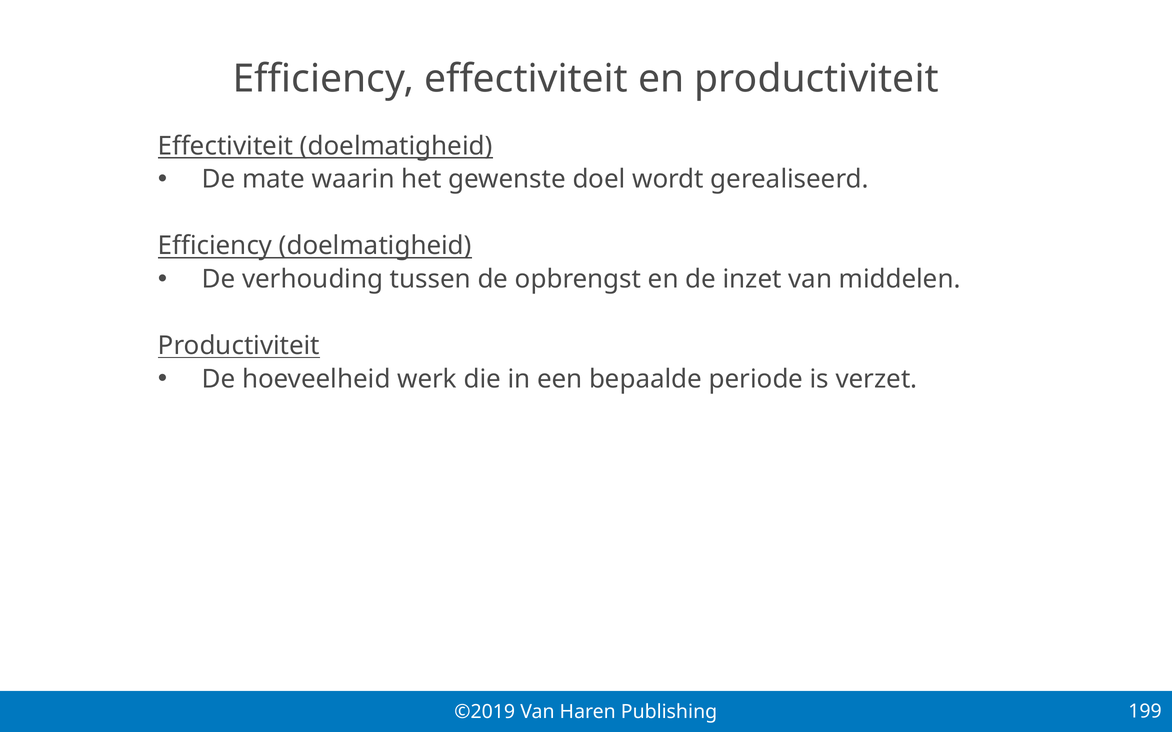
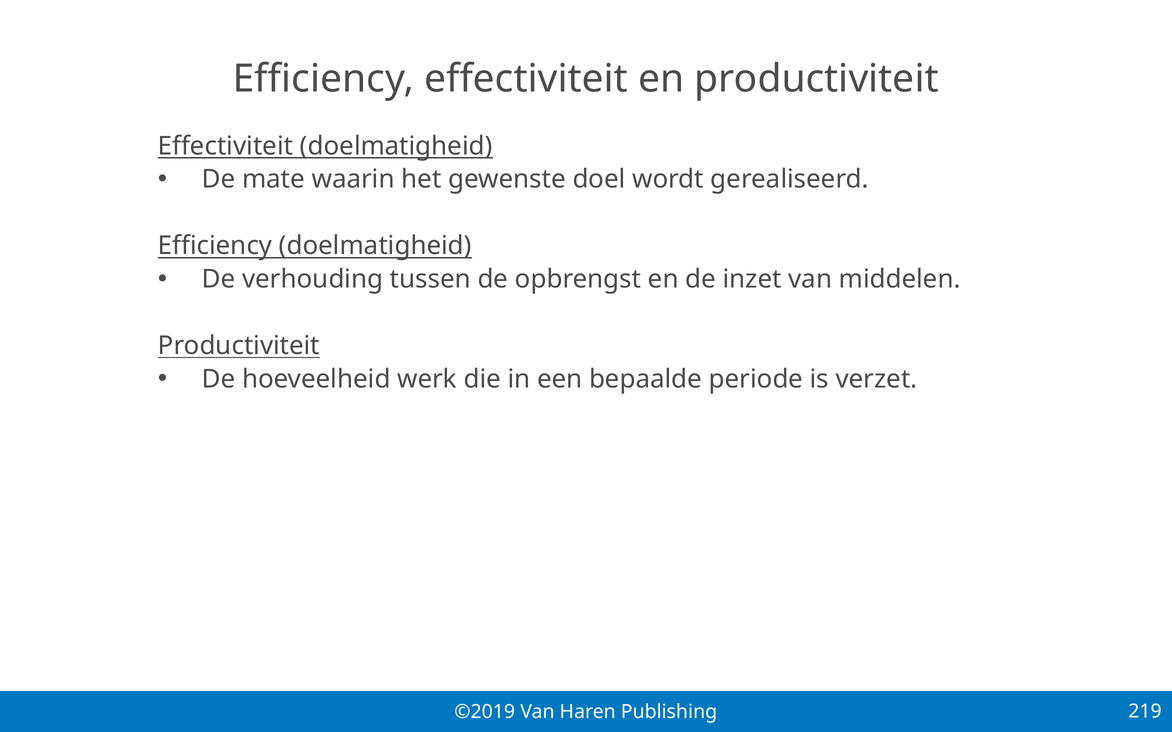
199: 199 -> 219
